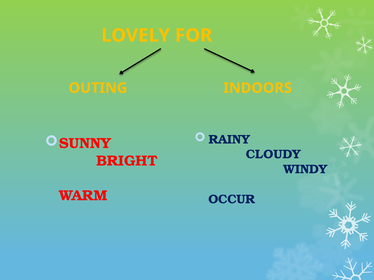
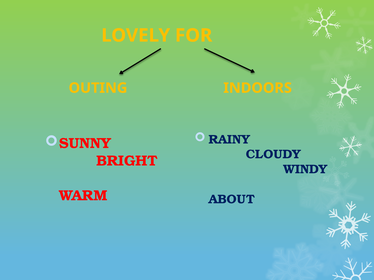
OCCUR: OCCUR -> ABOUT
